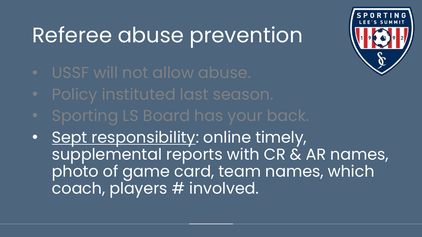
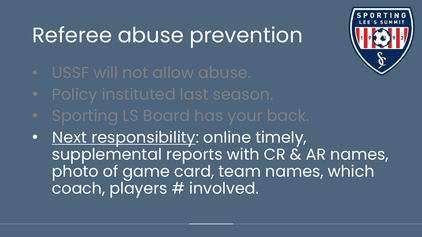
Sept: Sept -> Next
